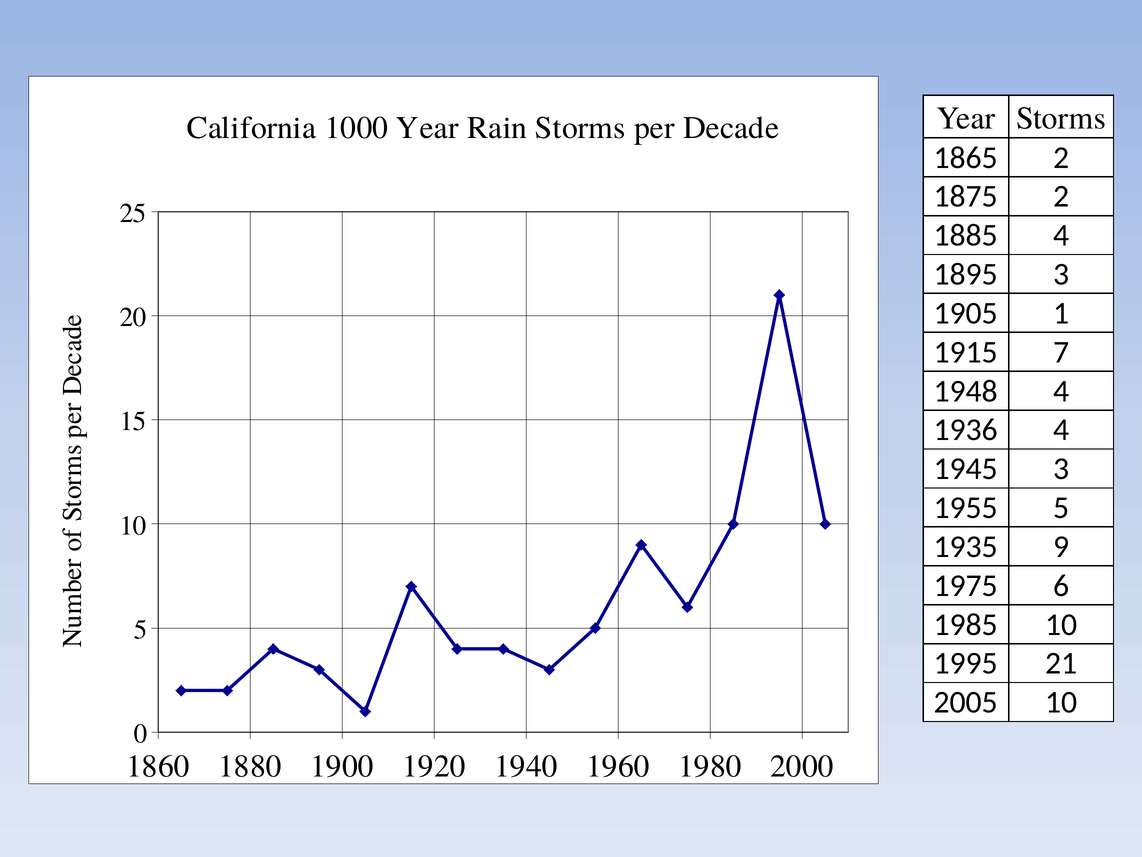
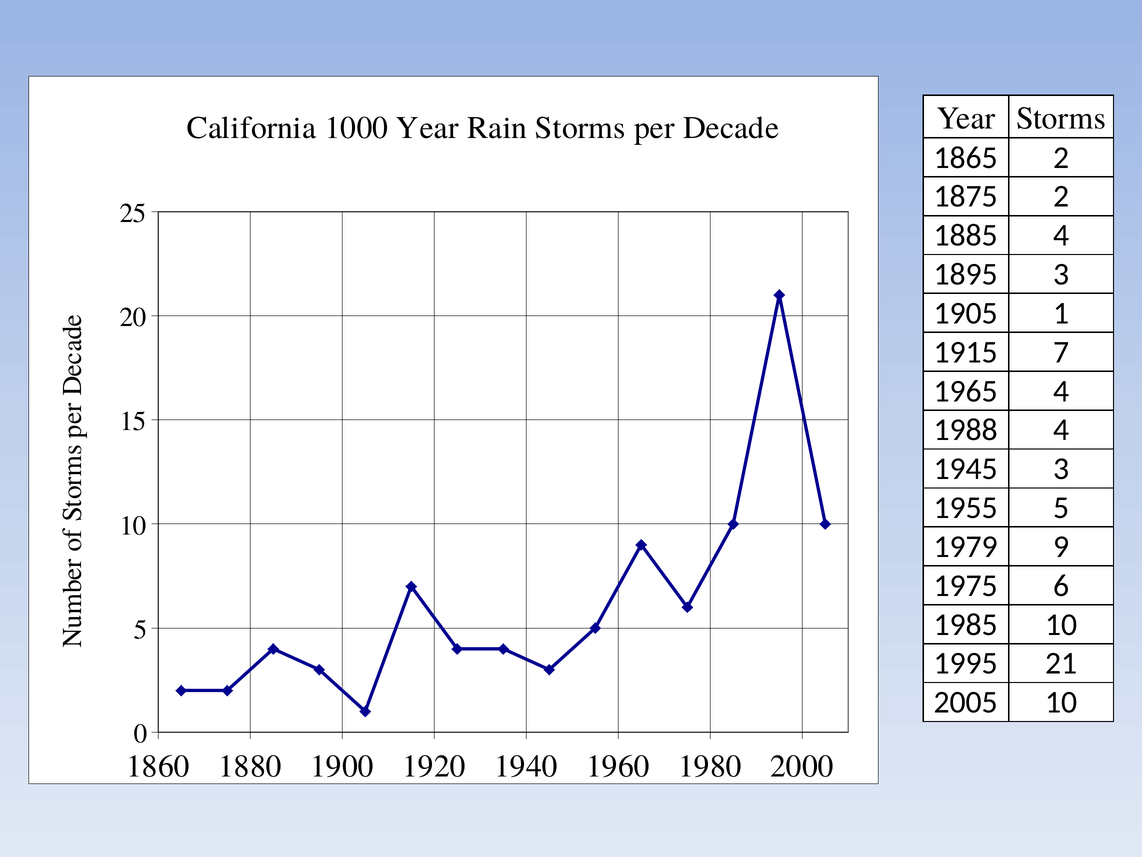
1948: 1948 -> 1965
1936: 1936 -> 1988
1935: 1935 -> 1979
